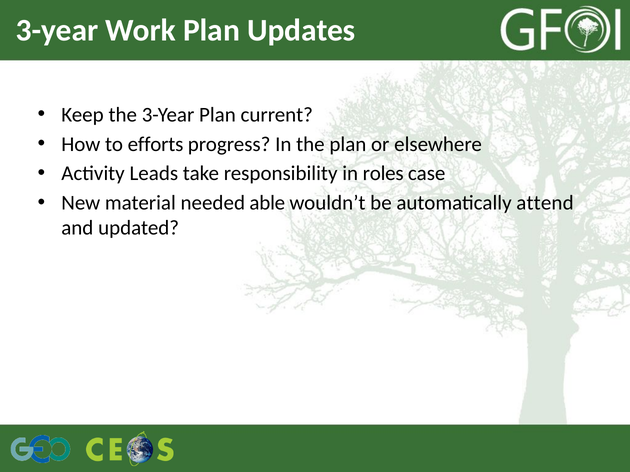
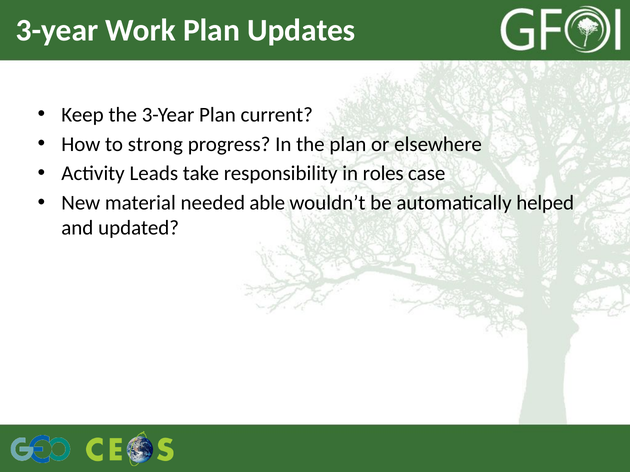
efforts: efforts -> strong
attend: attend -> helped
